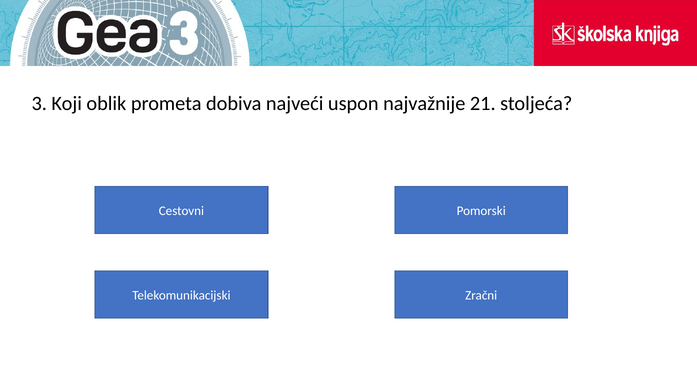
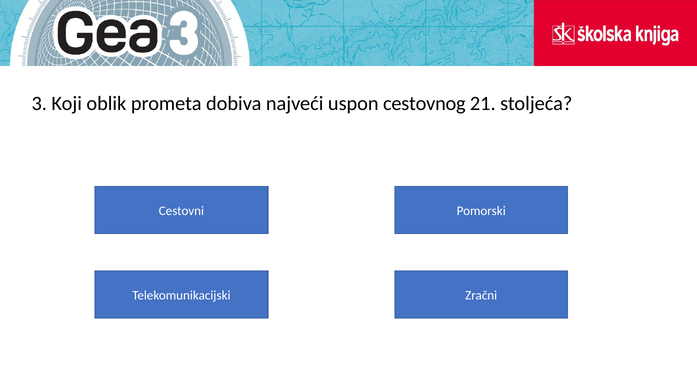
najvažnije: najvažnije -> cestovnog
